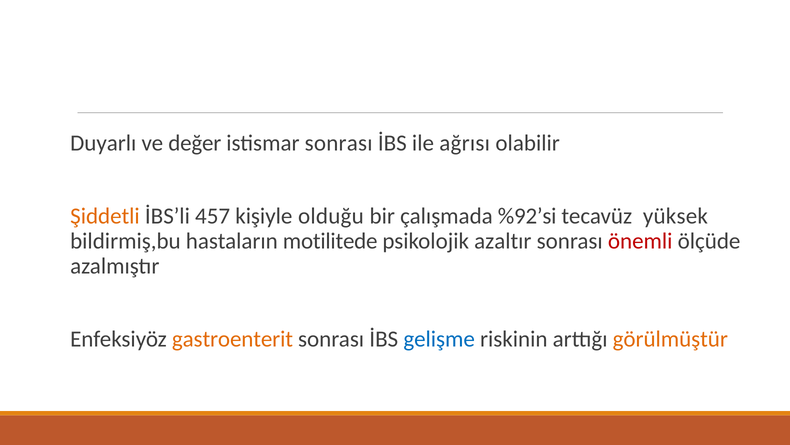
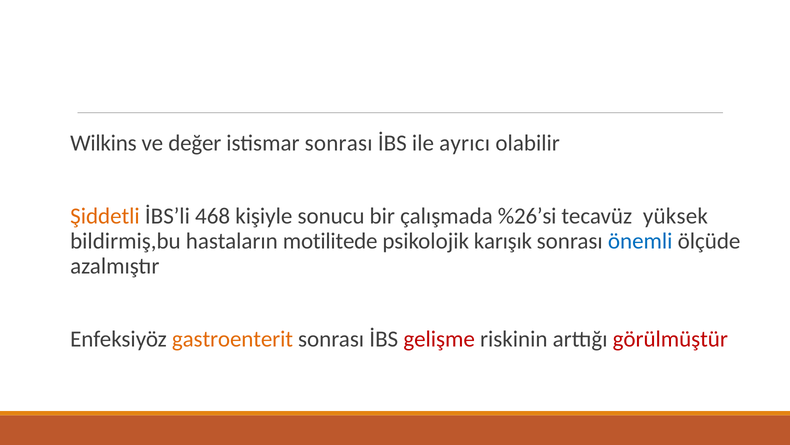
Duyarlı: Duyarlı -> Wilkins
ağrısı: ağrısı -> ayrıcı
457: 457 -> 468
olduğu: olduğu -> sonucu
%92’si: %92’si -> %26’si
azaltır: azaltır -> karışık
önemli colour: red -> blue
gelişme colour: blue -> red
görülmüştür colour: orange -> red
